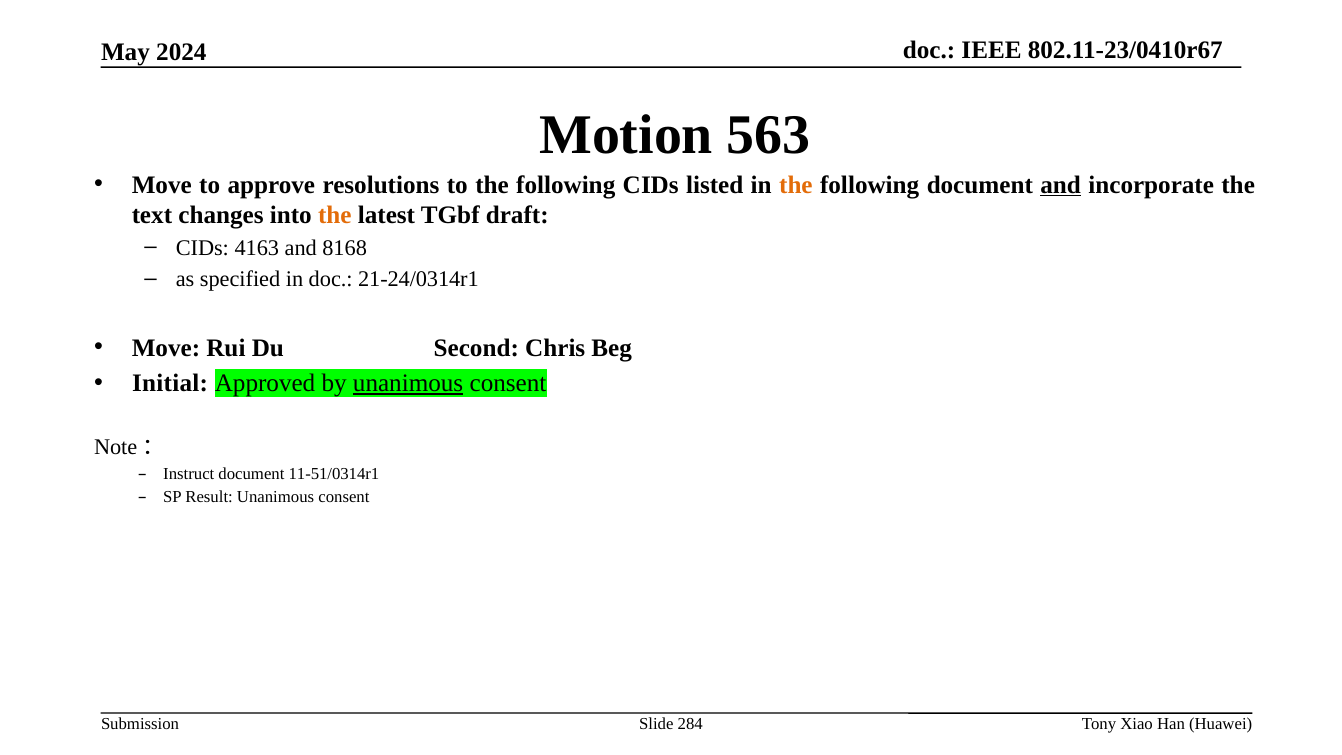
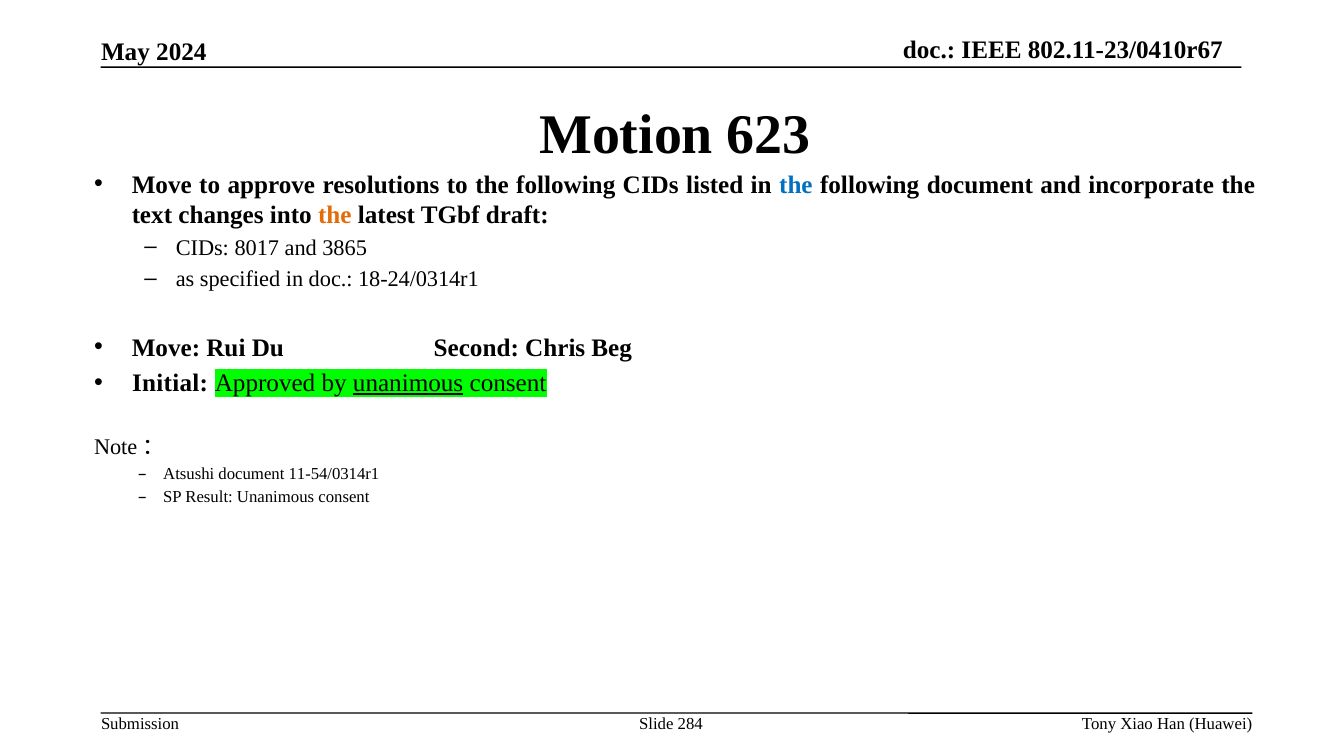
563: 563 -> 623
the at (796, 185) colour: orange -> blue
and at (1061, 185) underline: present -> none
4163: 4163 -> 8017
8168: 8168 -> 3865
21-24/0314r1: 21-24/0314r1 -> 18-24/0314r1
Instruct: Instruct -> Atsushi
11-51/0314r1: 11-51/0314r1 -> 11-54/0314r1
